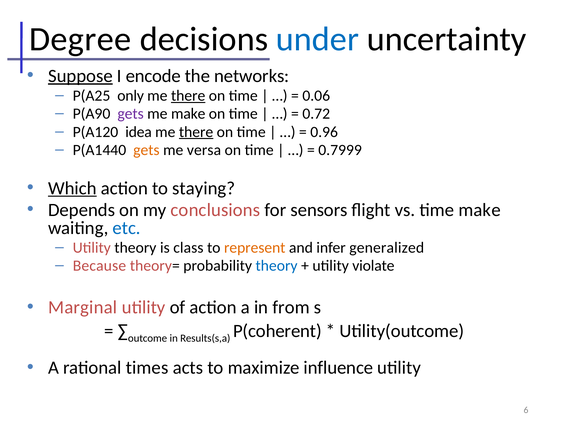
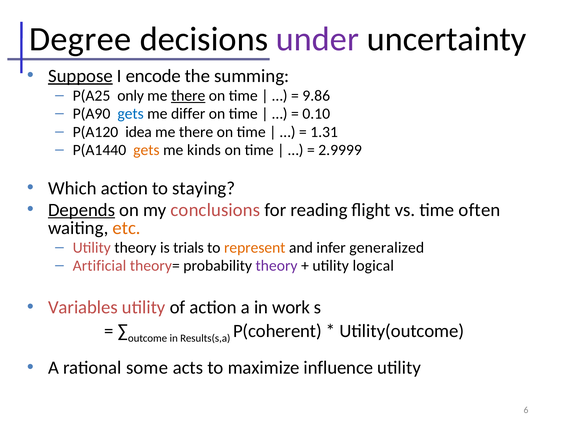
under colour: blue -> purple
networks: networks -> summing
0.06: 0.06 -> 9.86
gets at (131, 114) colour: purple -> blue
me make: make -> differ
0.72: 0.72 -> 0.10
there at (196, 132) underline: present -> none
0.96: 0.96 -> 1.31
versa: versa -> kinds
0.7999: 0.7999 -> 2.9999
Which underline: present -> none
Depends underline: none -> present
sensors: sensors -> reading
time make: make -> often
etc colour: blue -> orange
class: class -> trials
Because: Because -> Artificial
theory at (277, 266) colour: blue -> purple
violate: violate -> logical
Marginal: Marginal -> Variables
from: from -> work
times: times -> some
